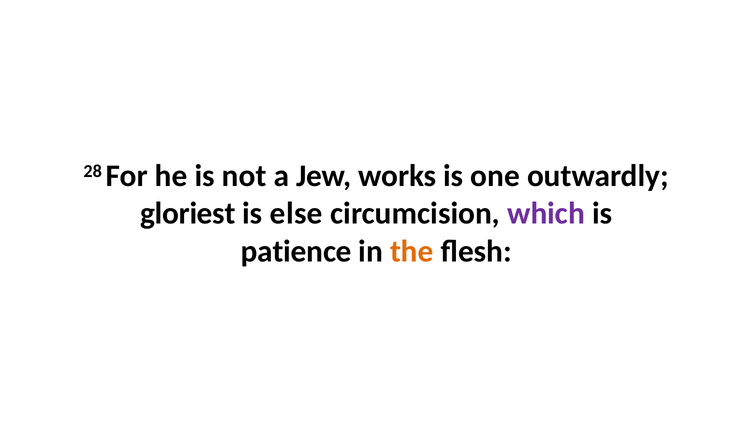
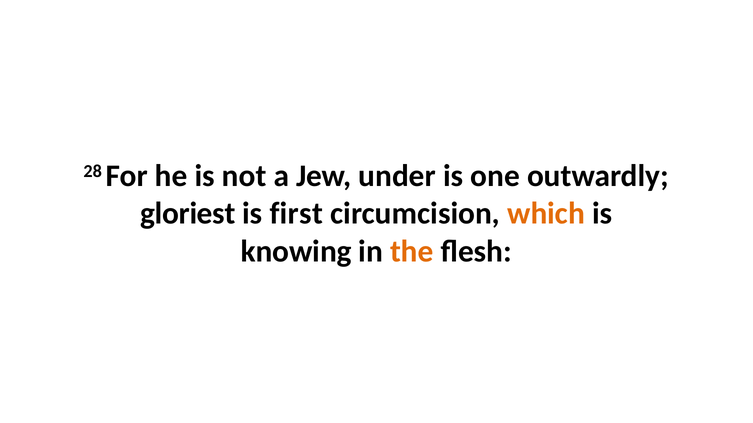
works: works -> under
else: else -> first
which colour: purple -> orange
patience: patience -> knowing
